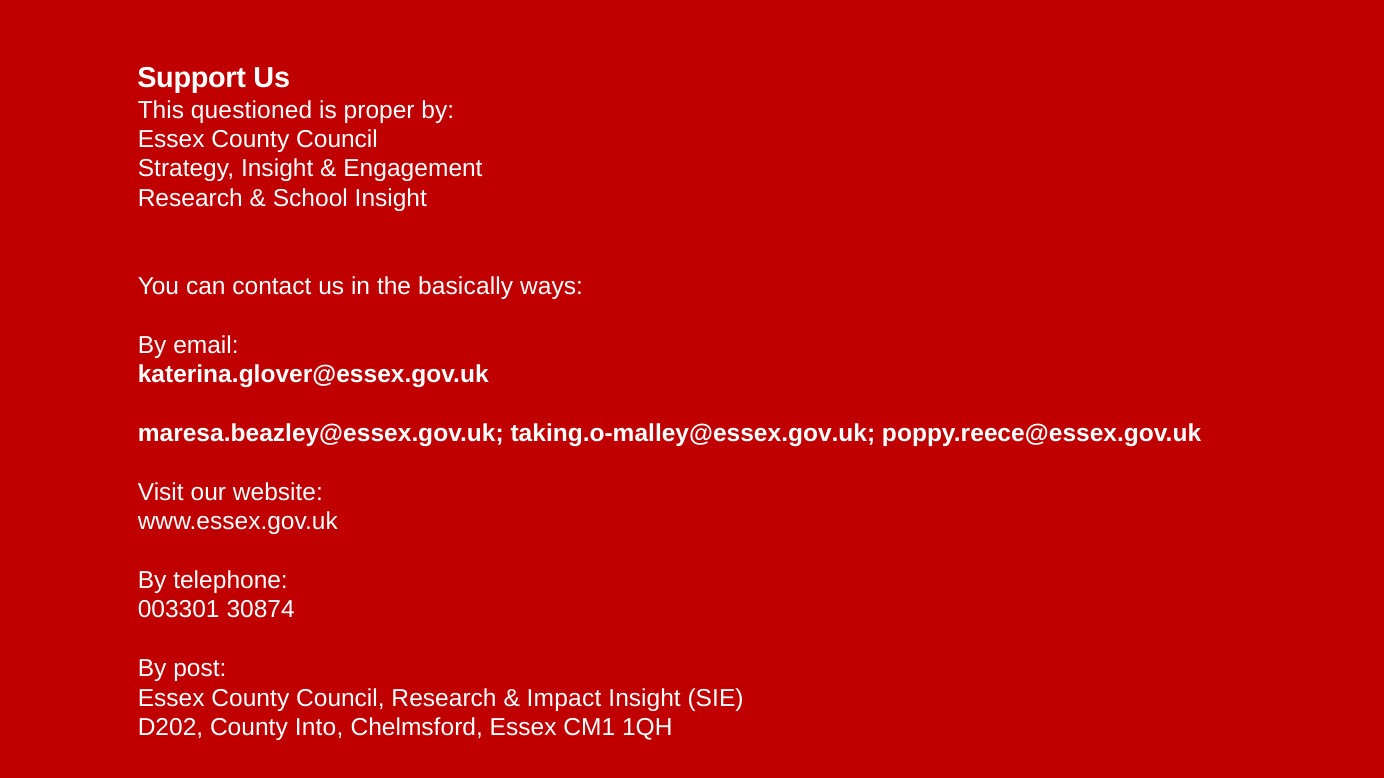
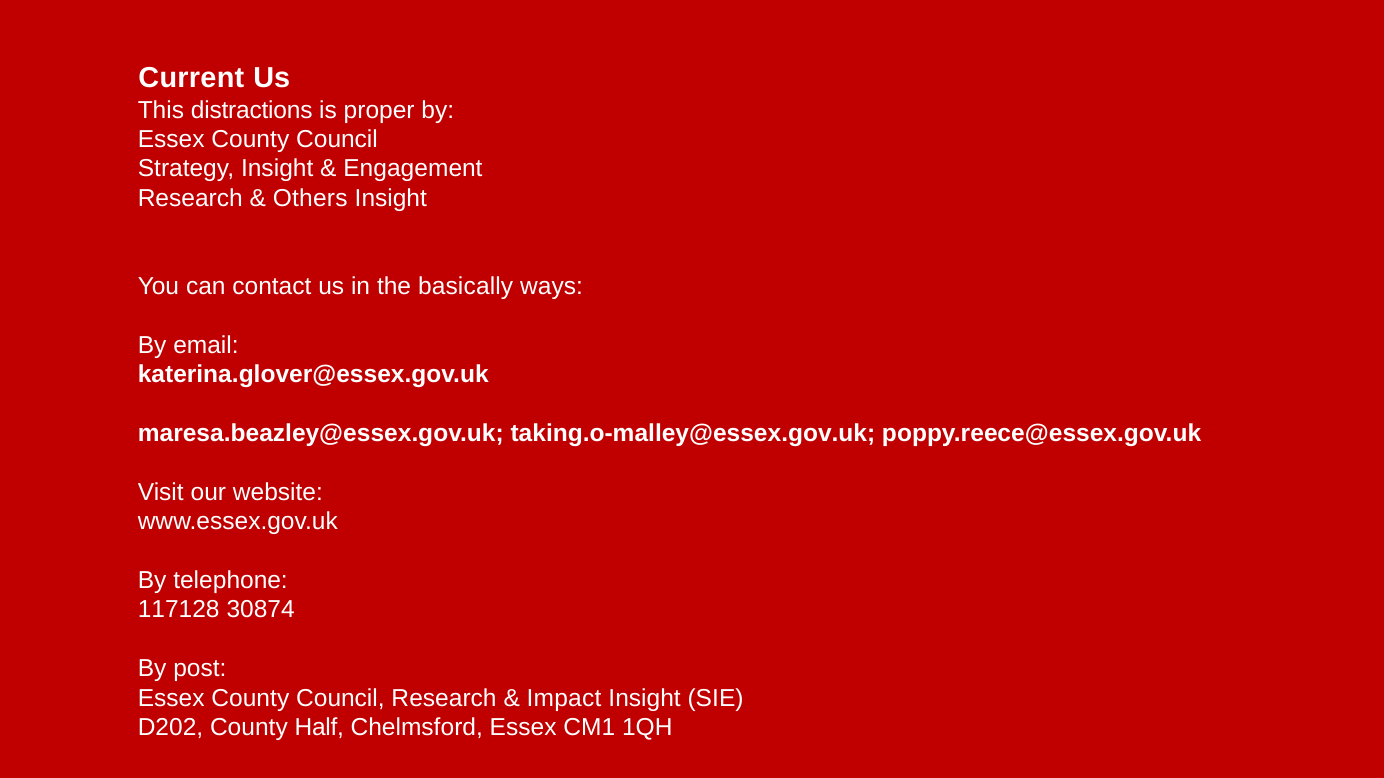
Support: Support -> Current
questioned: questioned -> distractions
School: School -> Others
003301: 003301 -> 117128
Into: Into -> Half
